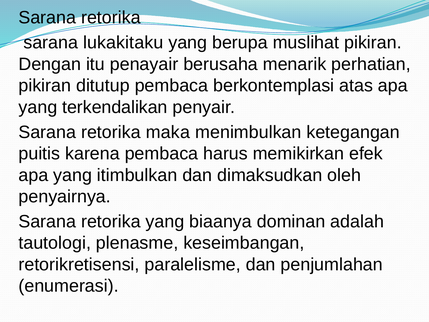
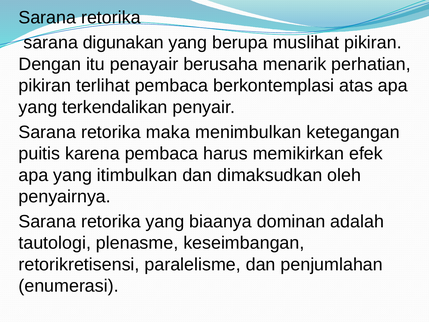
lukakitaku: lukakitaku -> digunakan
ditutup: ditutup -> terlihat
